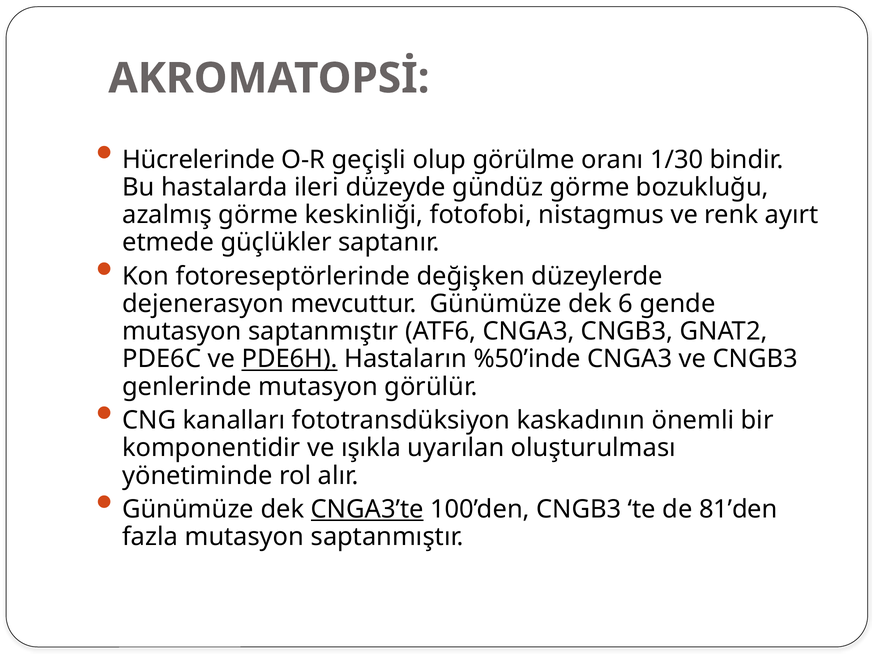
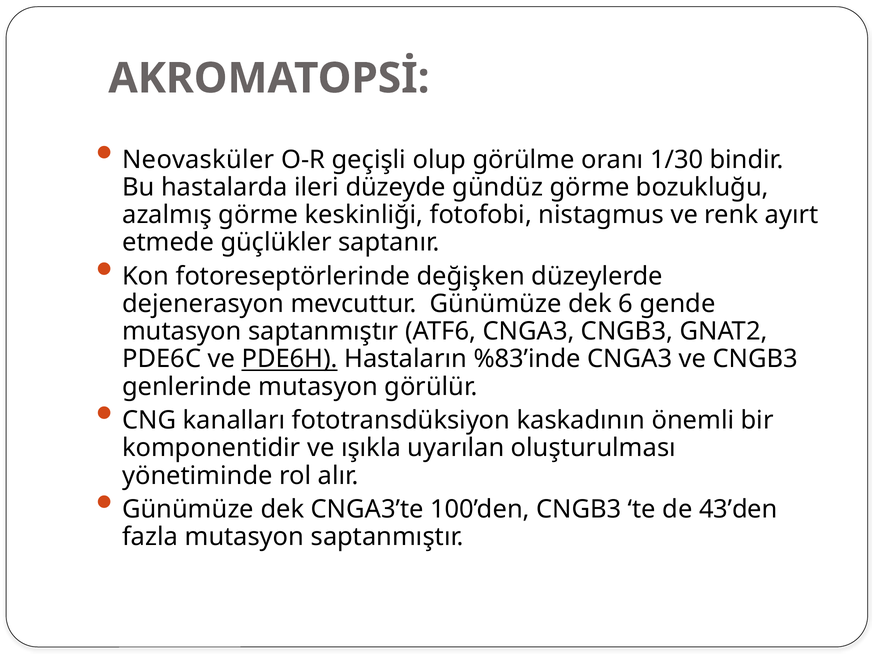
Hücrelerinde: Hücrelerinde -> Neovasküler
%50’inde: %50’inde -> %83’inde
CNGA3’te underline: present -> none
81’den: 81’den -> 43’den
